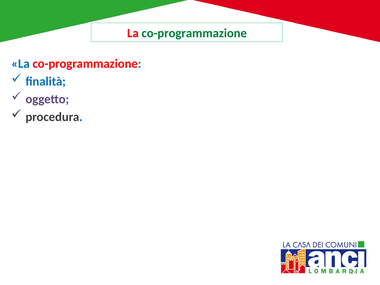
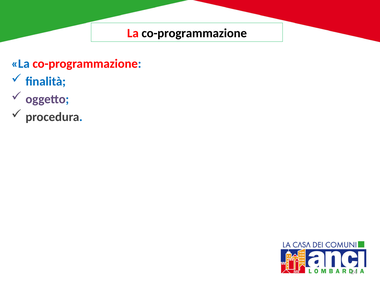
co-programmazione at (194, 33) colour: green -> black
